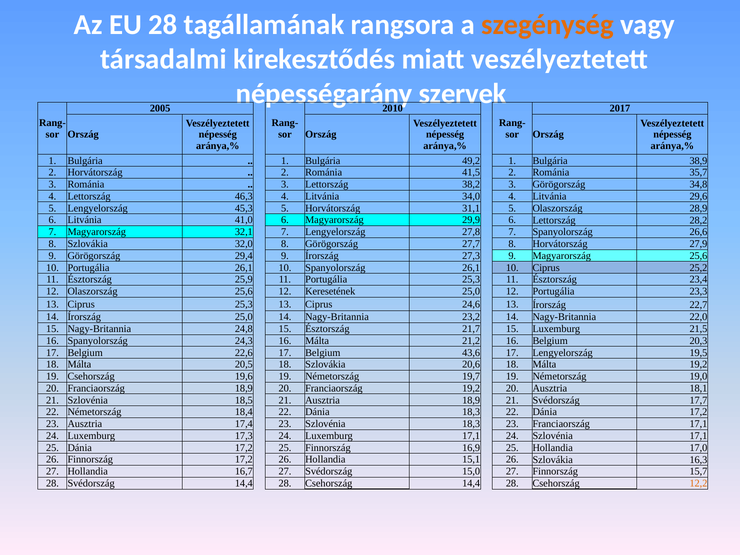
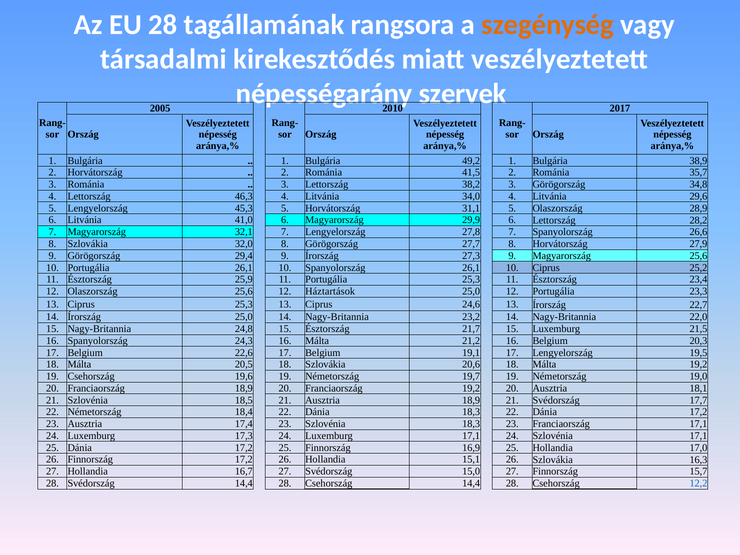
Keresetének: Keresetének -> Háztartások
43,6: 43,6 -> 19,1
12,2 colour: orange -> blue
